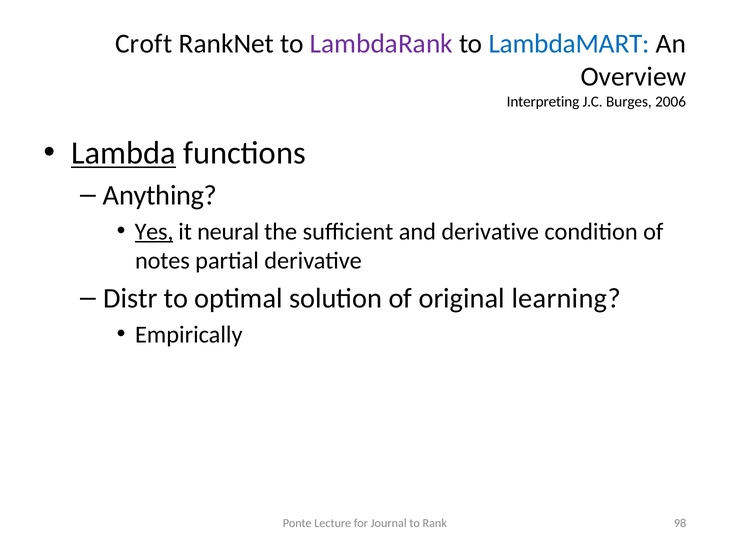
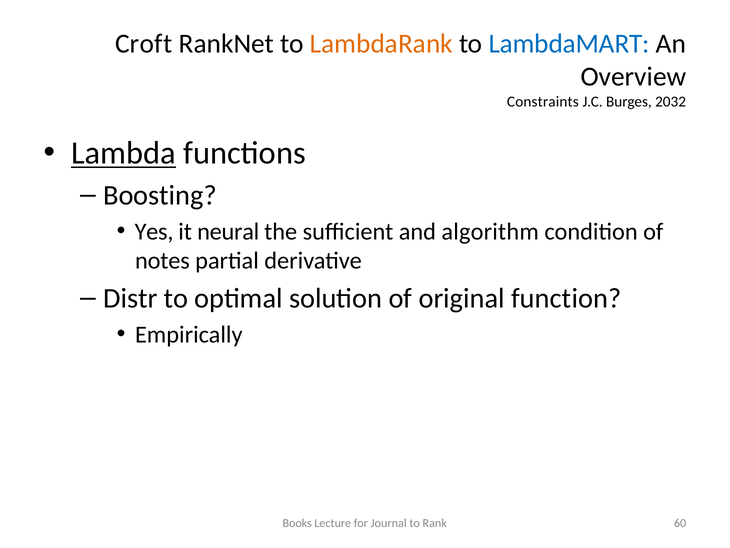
LambdaRank colour: purple -> orange
Interpreting: Interpreting -> Constraints
2006: 2006 -> 2032
Anything: Anything -> Boosting
Yes underline: present -> none
and derivative: derivative -> algorithm
learning: learning -> function
Ponte: Ponte -> Books
98: 98 -> 60
